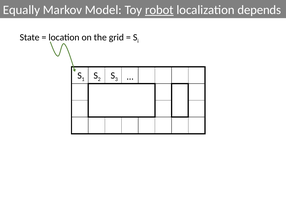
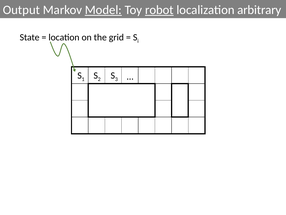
Equally: Equally -> Output
Model underline: none -> present
depends: depends -> arbitrary
